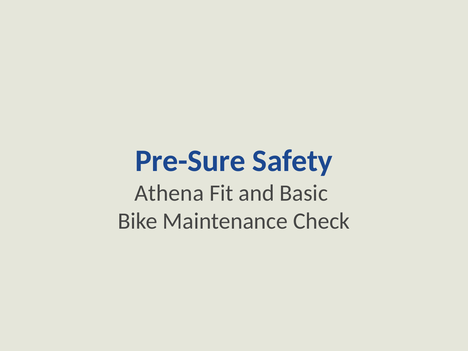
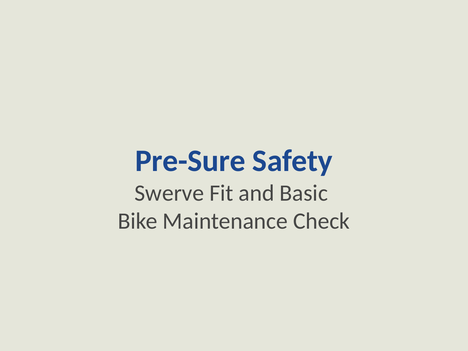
Athena: Athena -> Swerve
